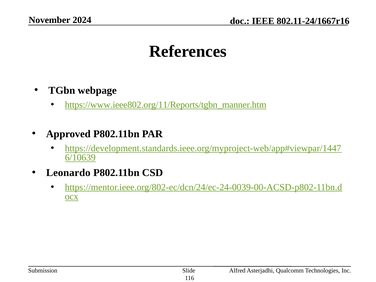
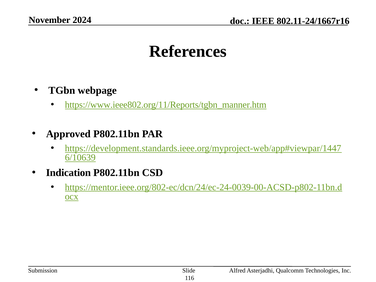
Leonardo: Leonardo -> Indication
